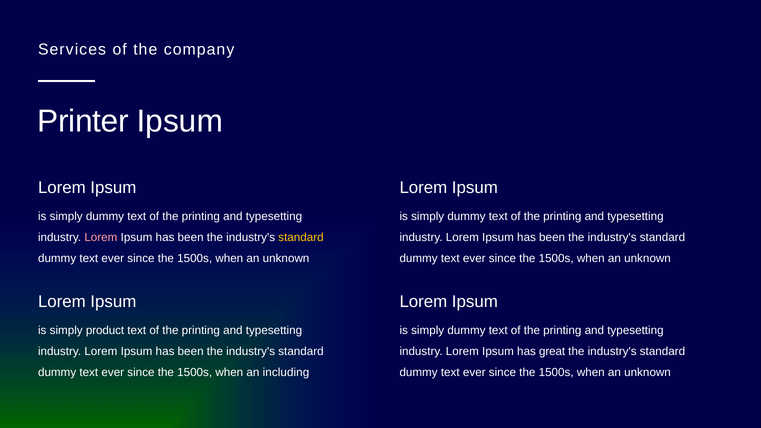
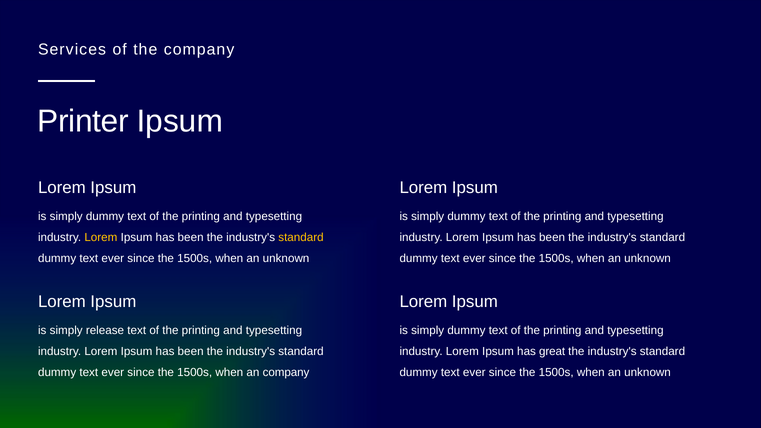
Lorem at (101, 237) colour: pink -> yellow
product: product -> release
an including: including -> company
